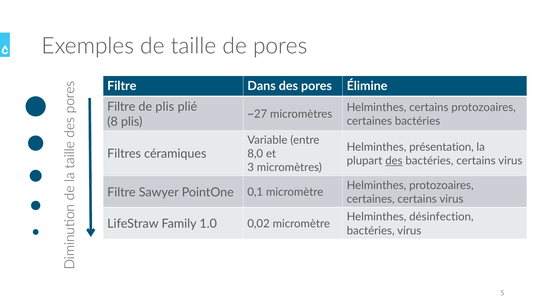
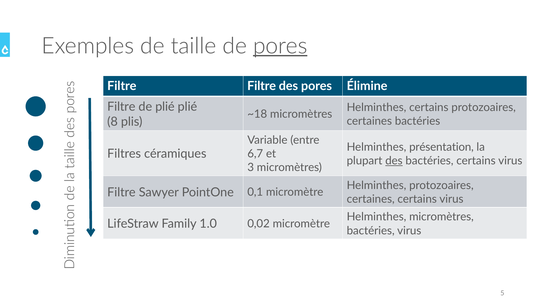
pores at (280, 46) underline: none -> present
Filtre Dans: Dans -> Filtre
de plis: plis -> plié
~27: ~27 -> ~18
8,0: 8,0 -> 6,7
Helminthes désinfection: désinfection -> micromètres
